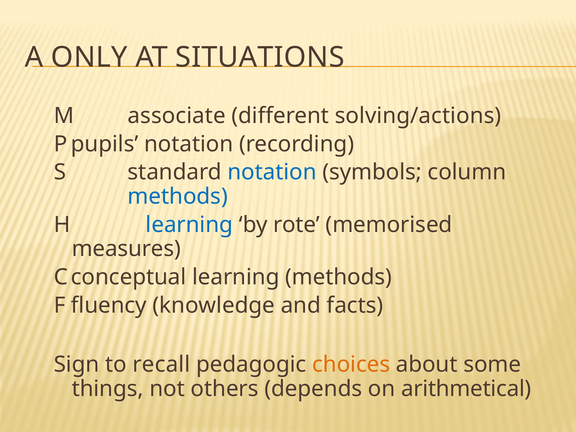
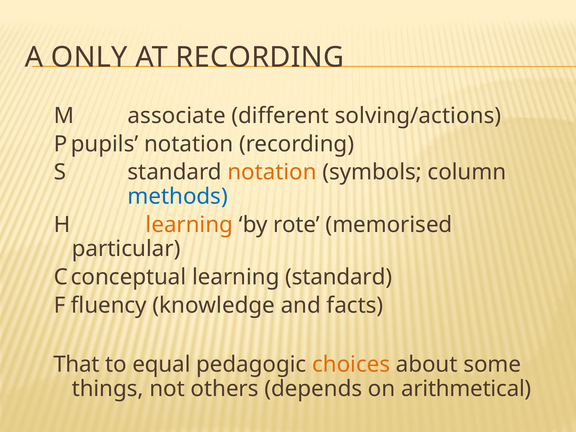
AT SITUATIONS: SITUATIONS -> RECORDING
notation at (272, 172) colour: blue -> orange
learning at (189, 225) colour: blue -> orange
measures: measures -> particular
learning methods: methods -> standard
Sign: Sign -> That
recall: recall -> equal
